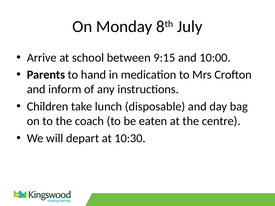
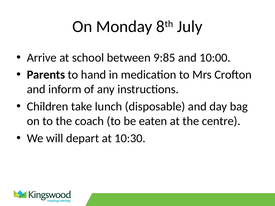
9:15: 9:15 -> 9:85
